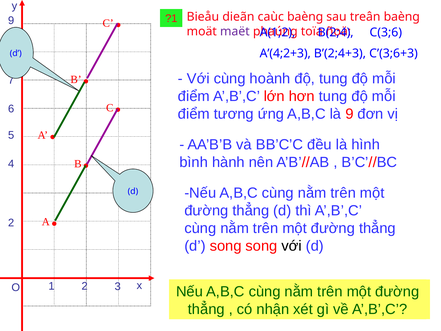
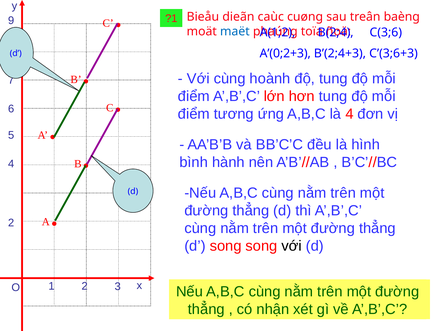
caùc baèng: baèng -> cuøng
maët colour: purple -> blue
A’(4;2+3: A’(4;2+3 -> A’(0;2+3
là 9: 9 -> 4
